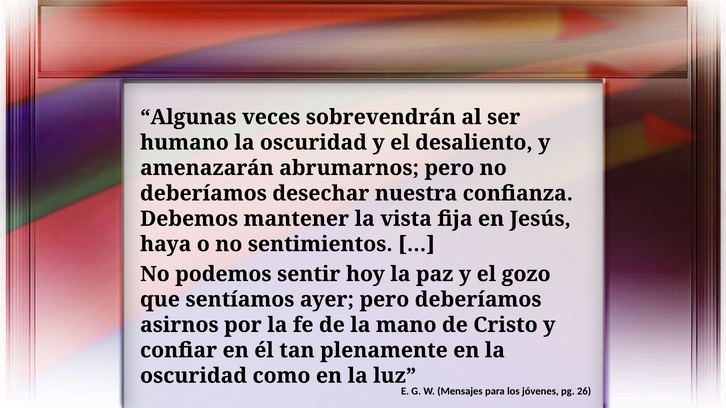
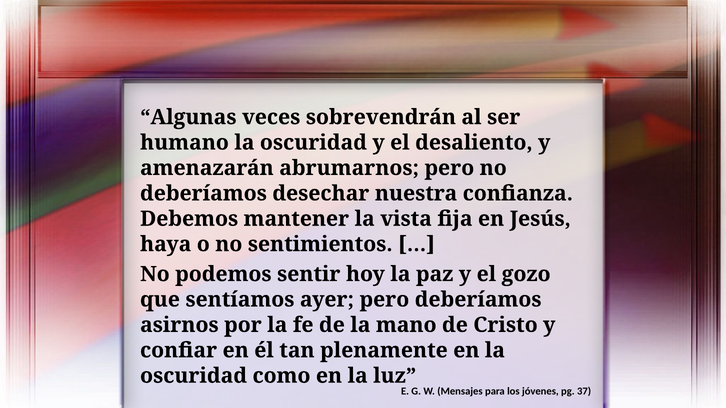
26: 26 -> 37
